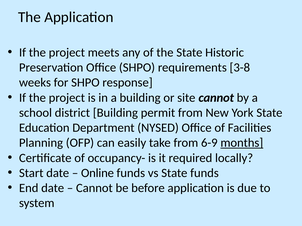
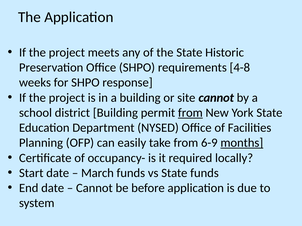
3-8: 3-8 -> 4-8
from at (190, 113) underline: none -> present
Online: Online -> March
